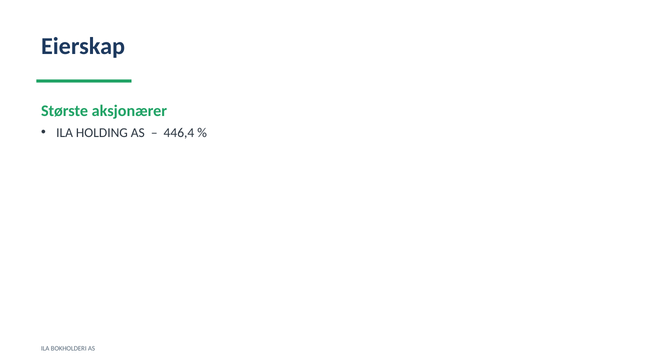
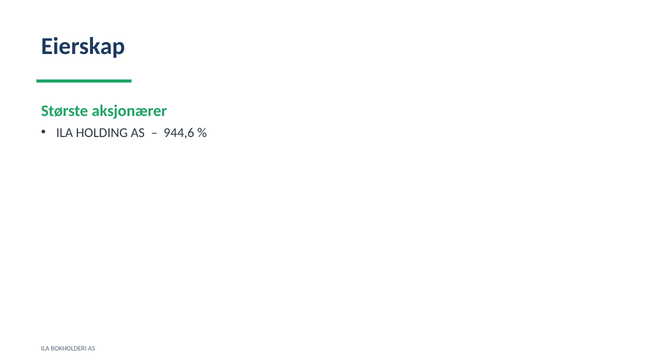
446,4: 446,4 -> 944,6
